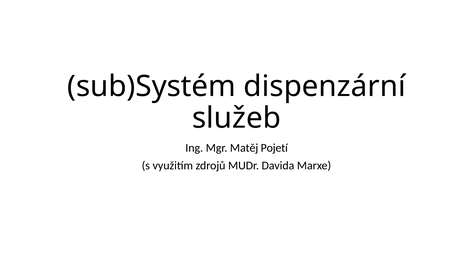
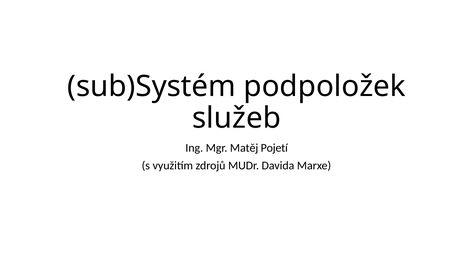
dispenzární: dispenzární -> podpoložek
